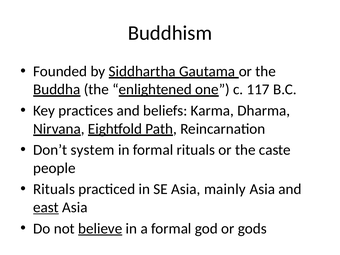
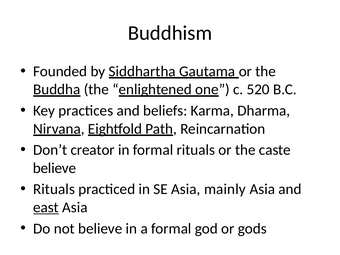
117: 117 -> 520
system: system -> creator
people at (54, 168): people -> believe
believe at (100, 229) underline: present -> none
